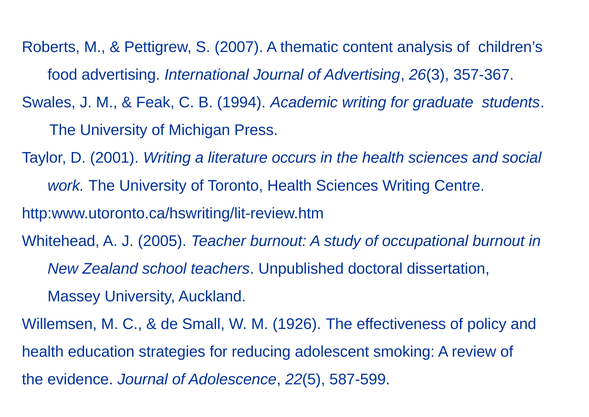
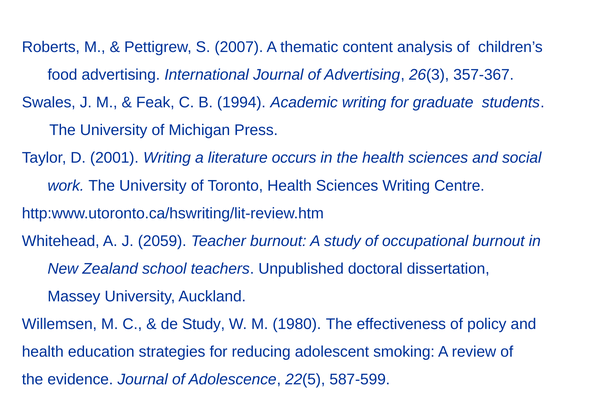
2005: 2005 -> 2059
de Small: Small -> Study
1926: 1926 -> 1980
